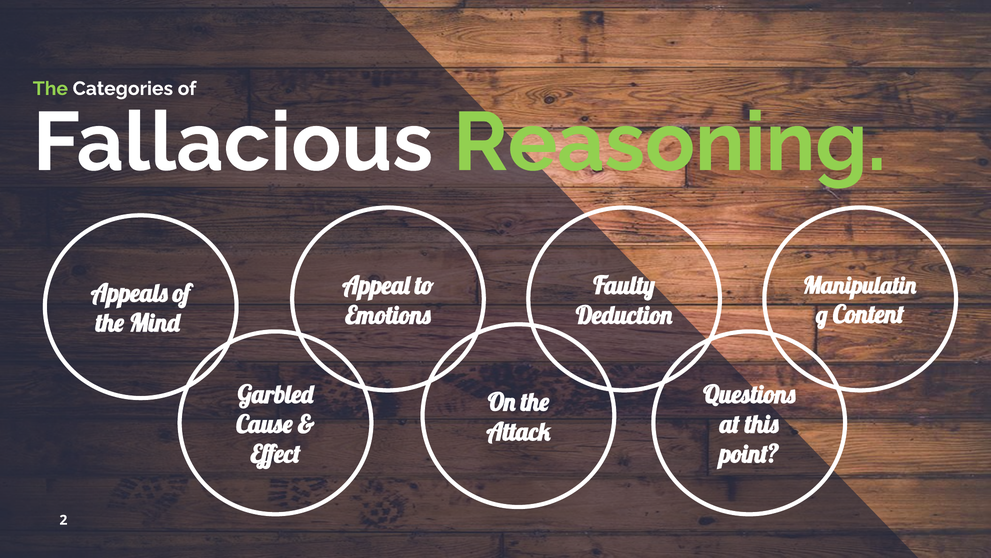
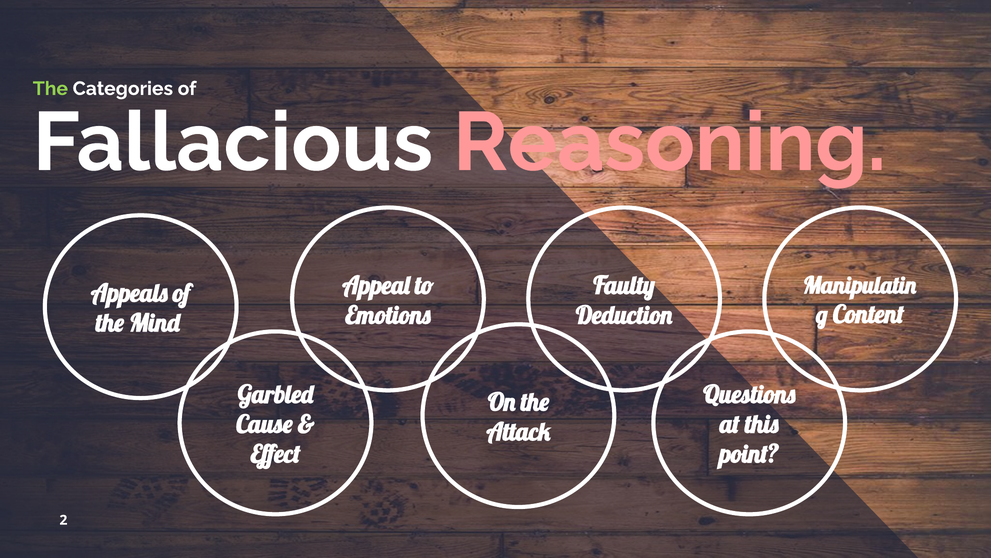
Reasoning colour: light green -> pink
